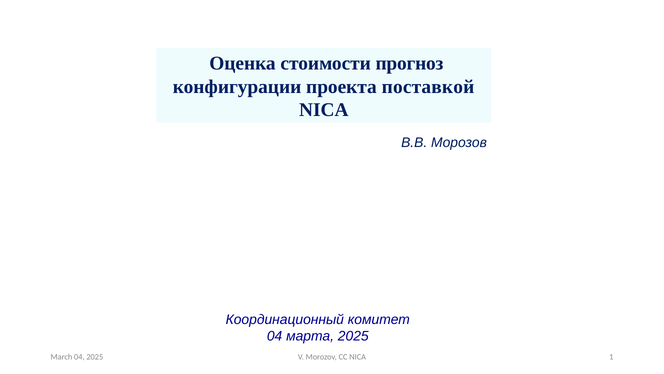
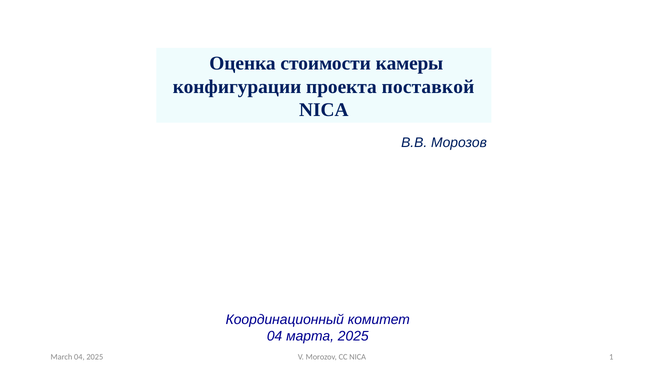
прогноз: прогноз -> камеры
